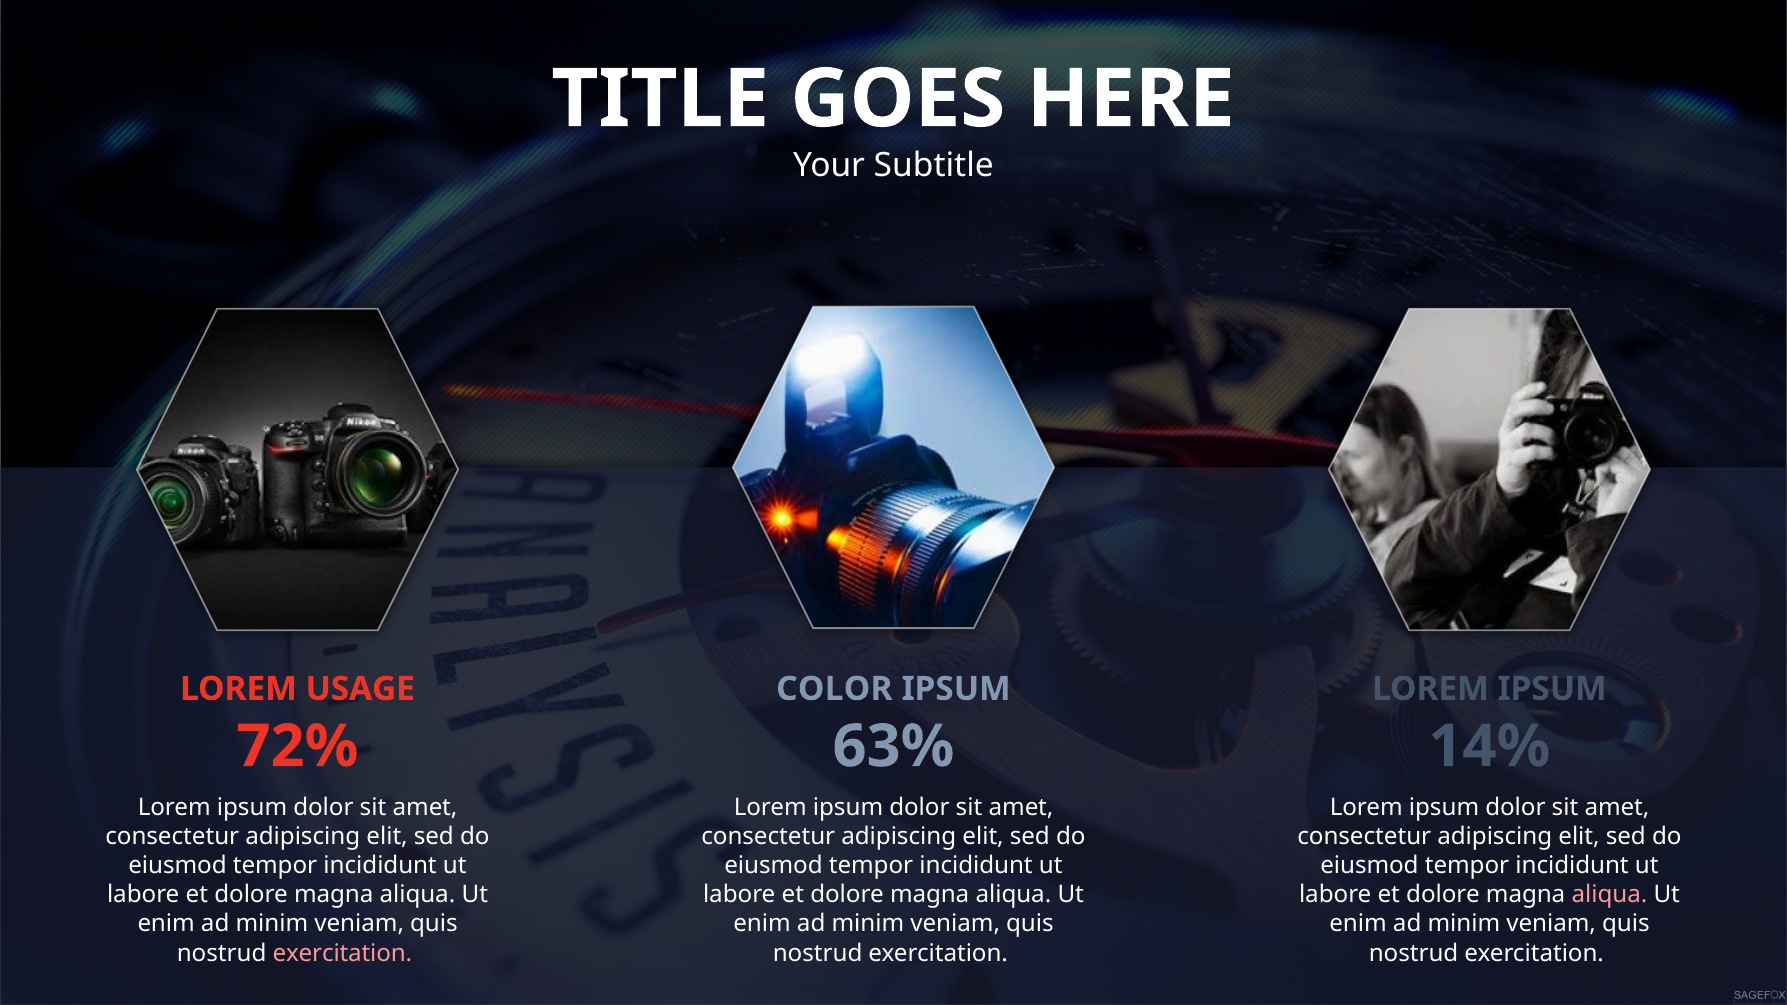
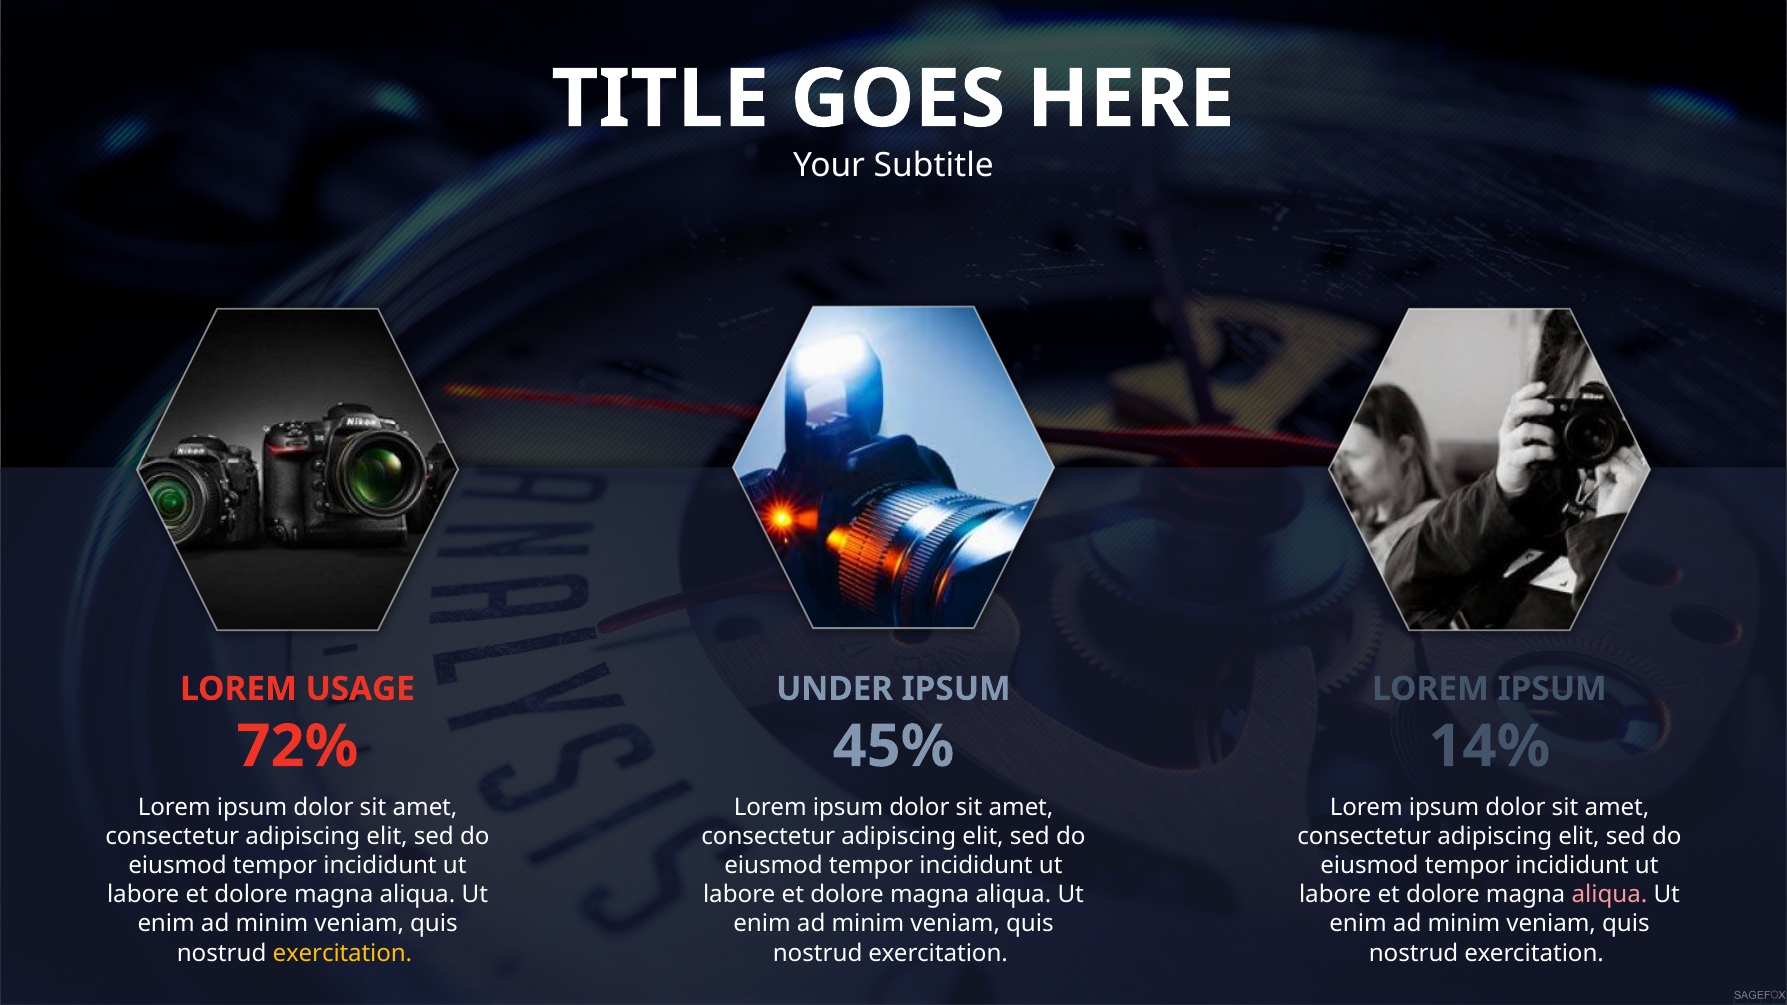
COLOR: COLOR -> UNDER
63%: 63% -> 45%
exercitation at (342, 953) colour: pink -> yellow
